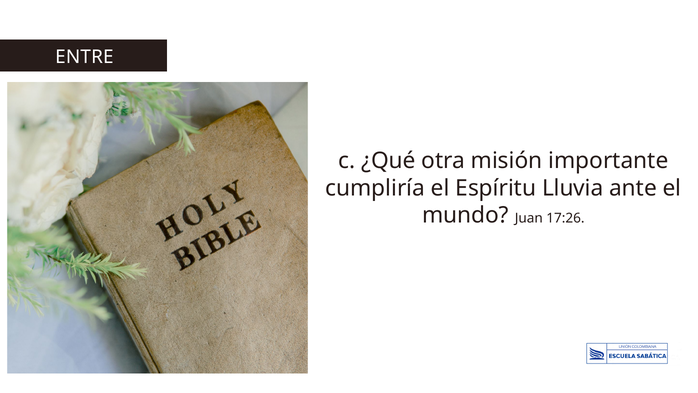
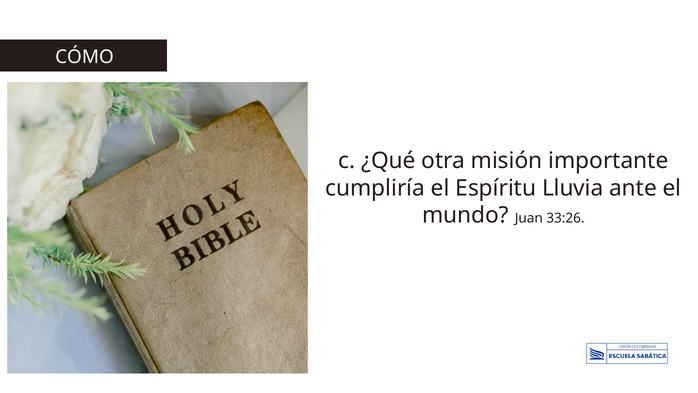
ENTRE: ENTRE -> CÓMO
17:26: 17:26 -> 33:26
